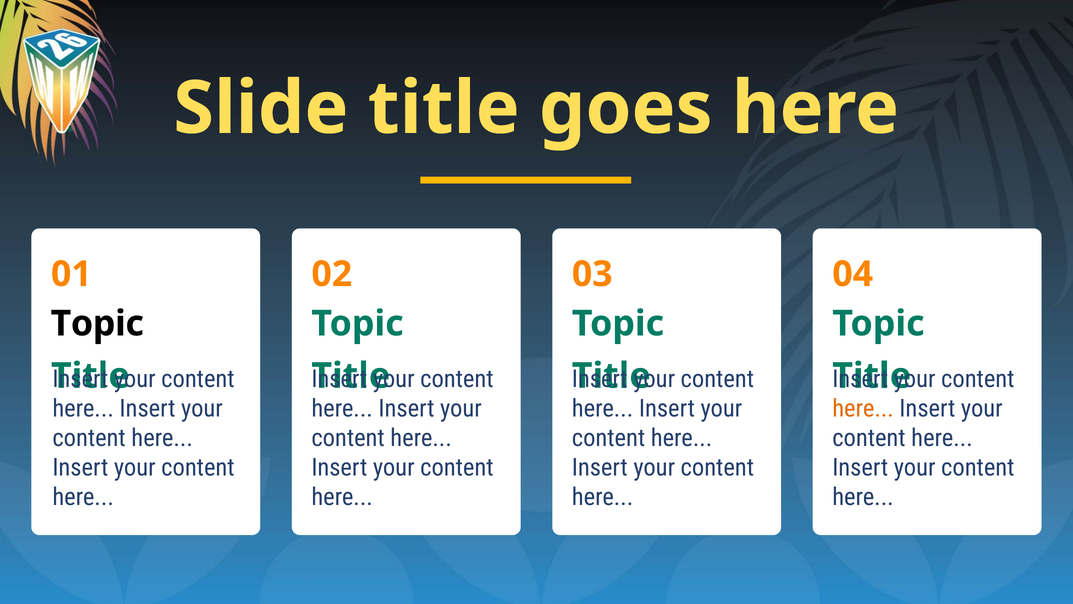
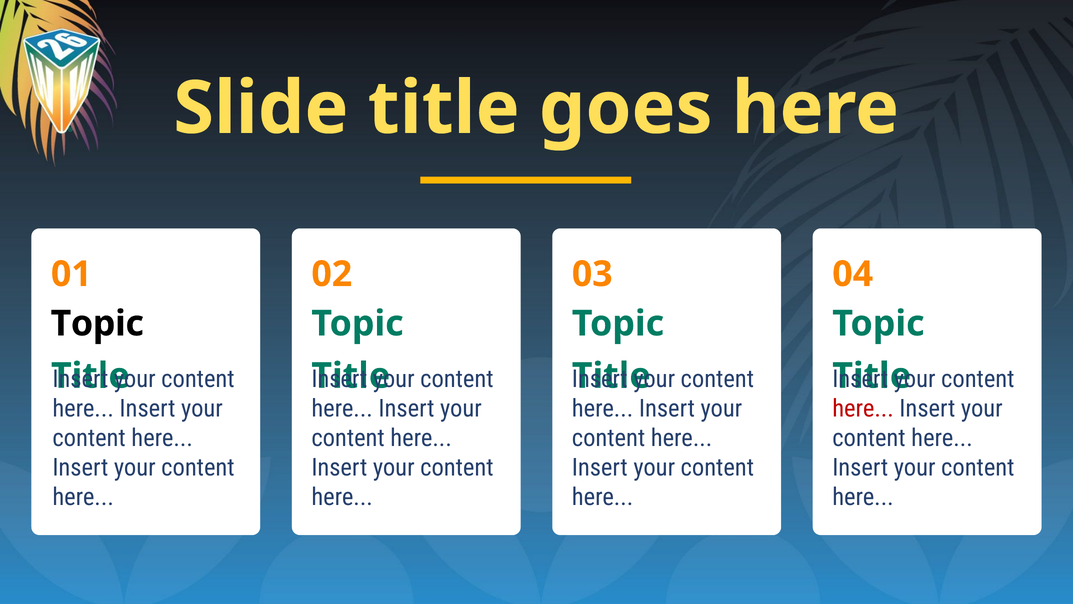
here at (863, 408) colour: orange -> red
